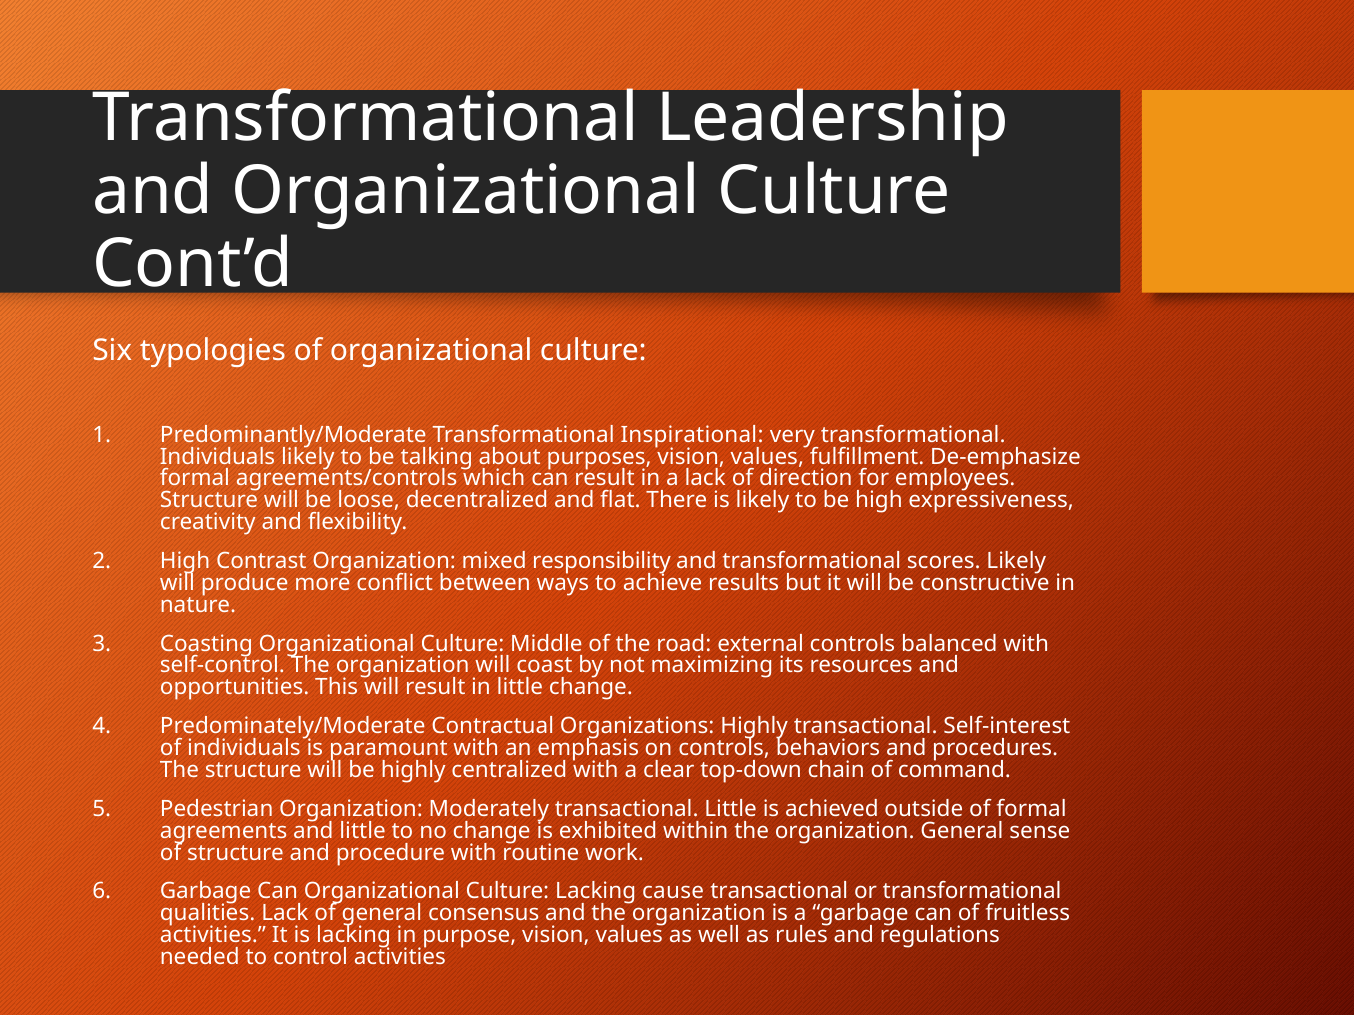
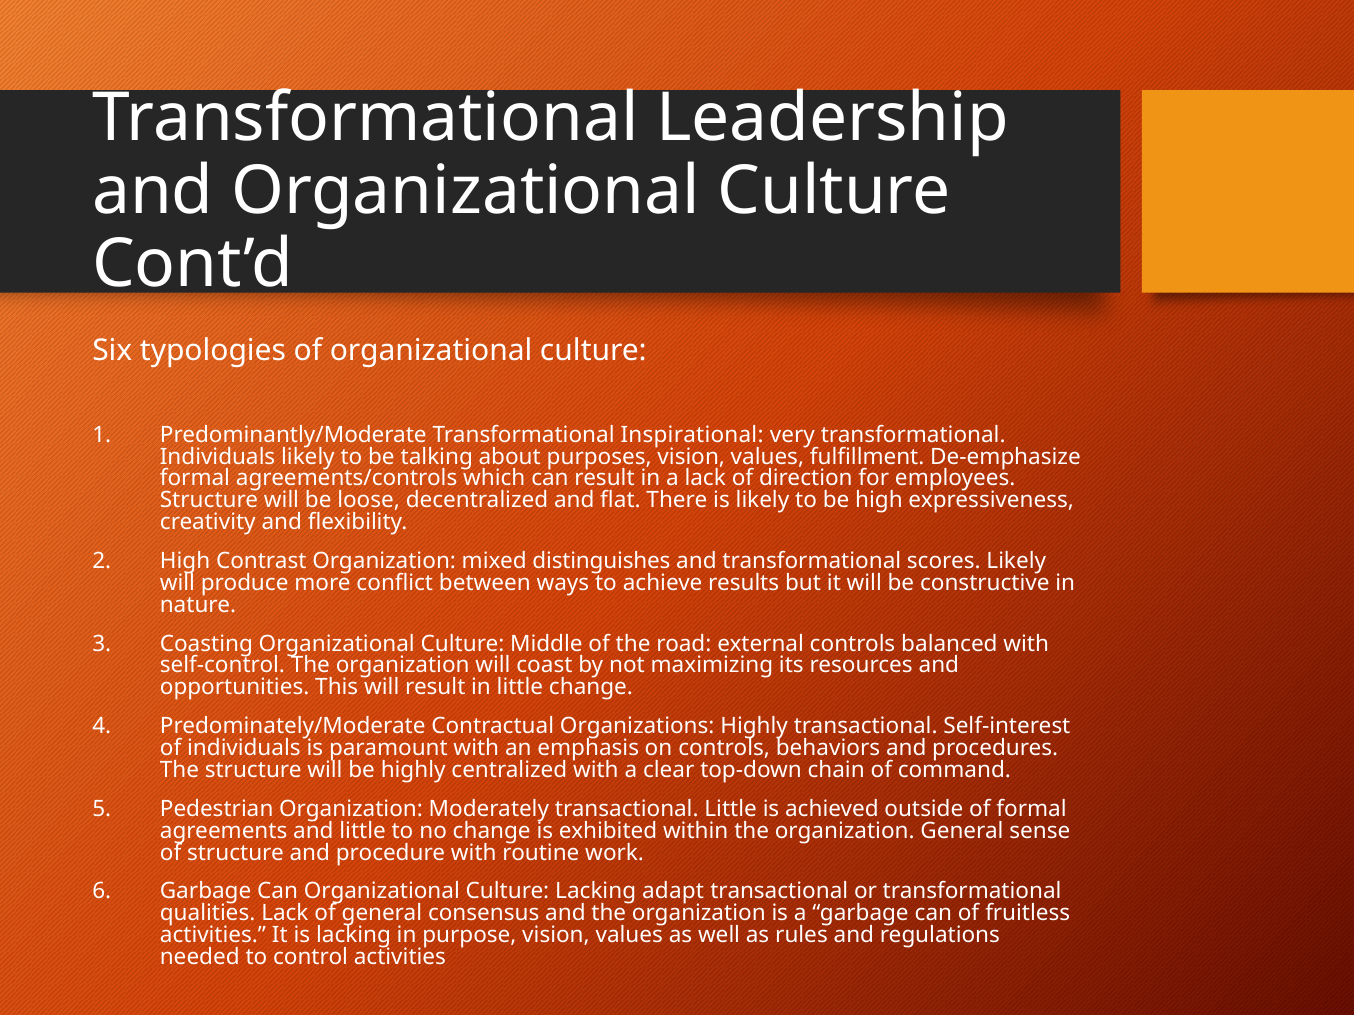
responsibility: responsibility -> distinguishes
cause: cause -> adapt
